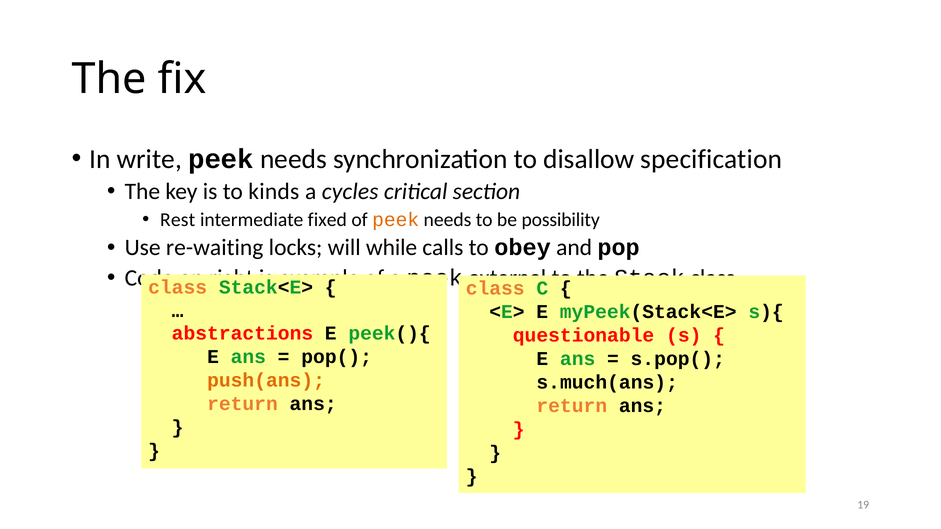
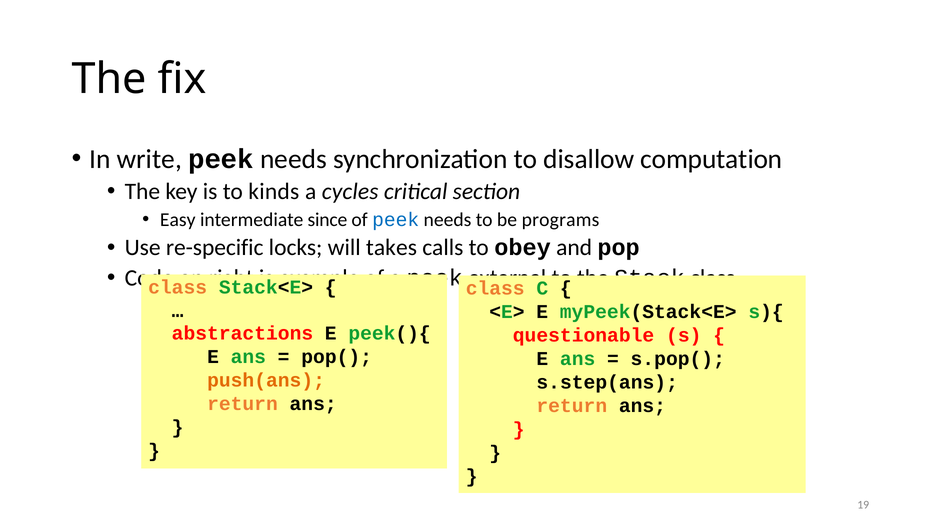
specification: specification -> computation
Rest: Rest -> Easy
fixed: fixed -> since
peek at (396, 220) colour: orange -> blue
possibility: possibility -> programs
re-waiting: re-waiting -> re-specific
while: while -> takes
s.much(ans: s.much(ans -> s.step(ans
